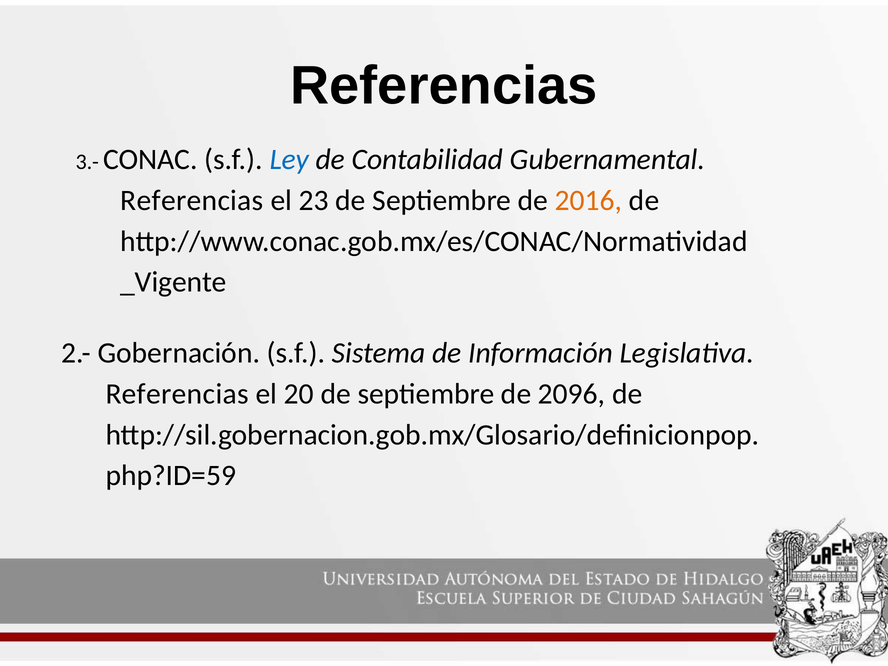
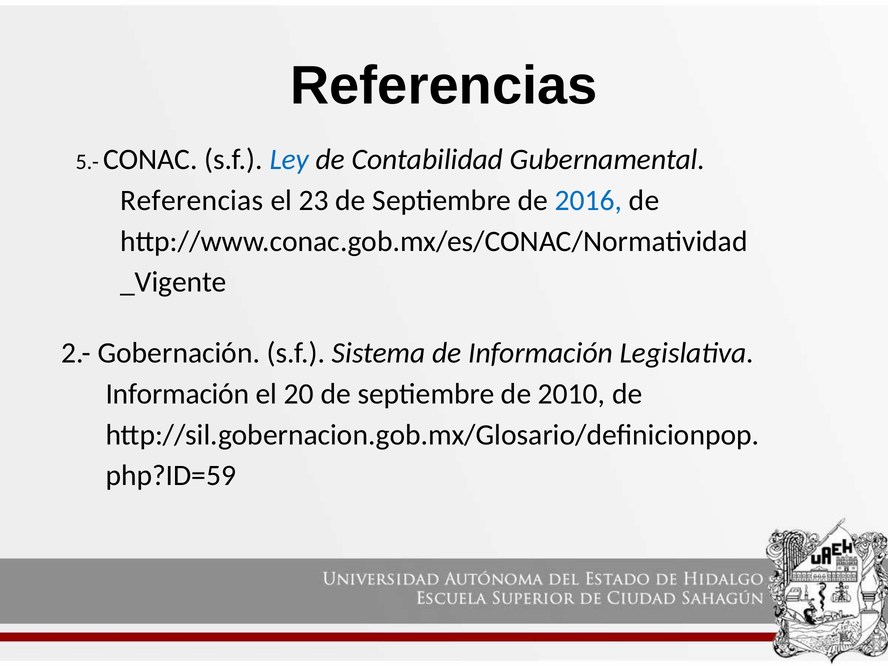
3.-: 3.- -> 5.-
2016 colour: orange -> blue
Referencias at (177, 394): Referencias -> Información
2096: 2096 -> 2010
